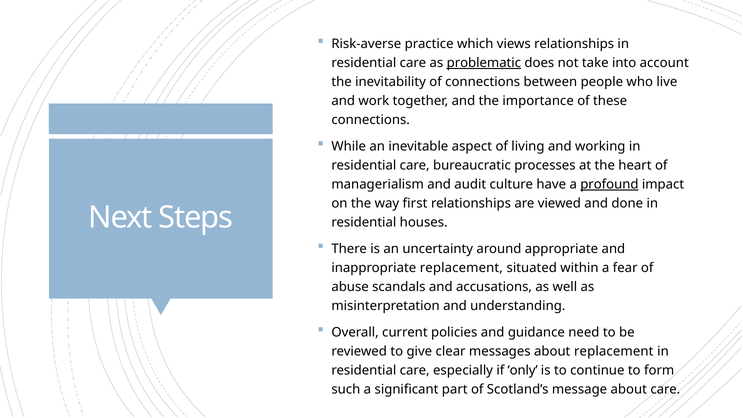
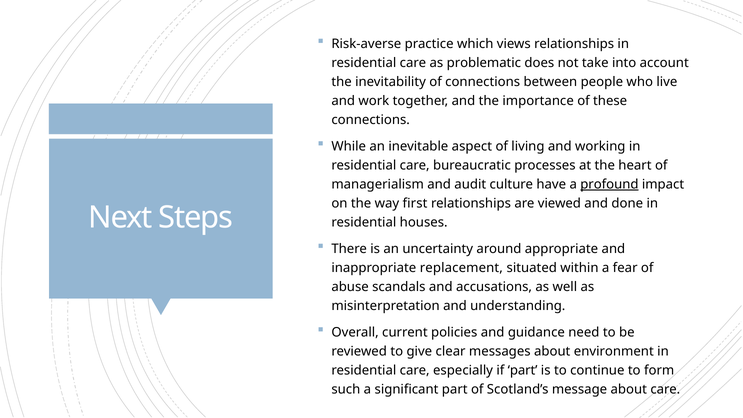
problematic underline: present -> none
about replacement: replacement -> environment
if only: only -> part
